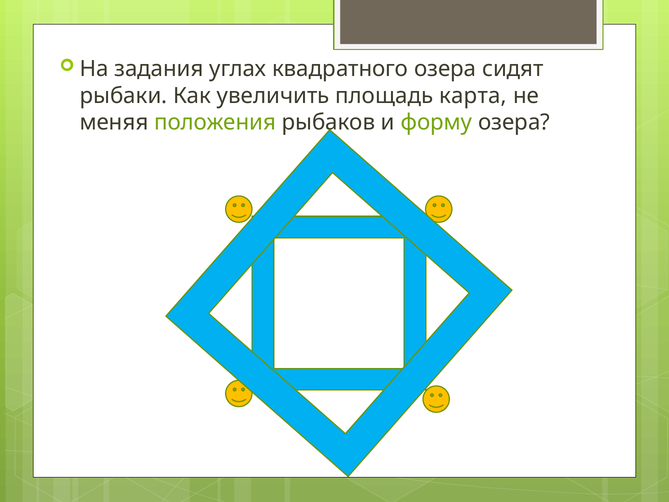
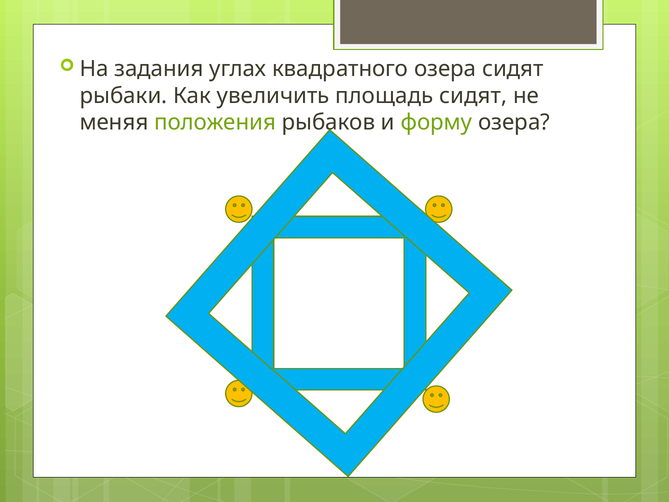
площадь карта: карта -> сидят
